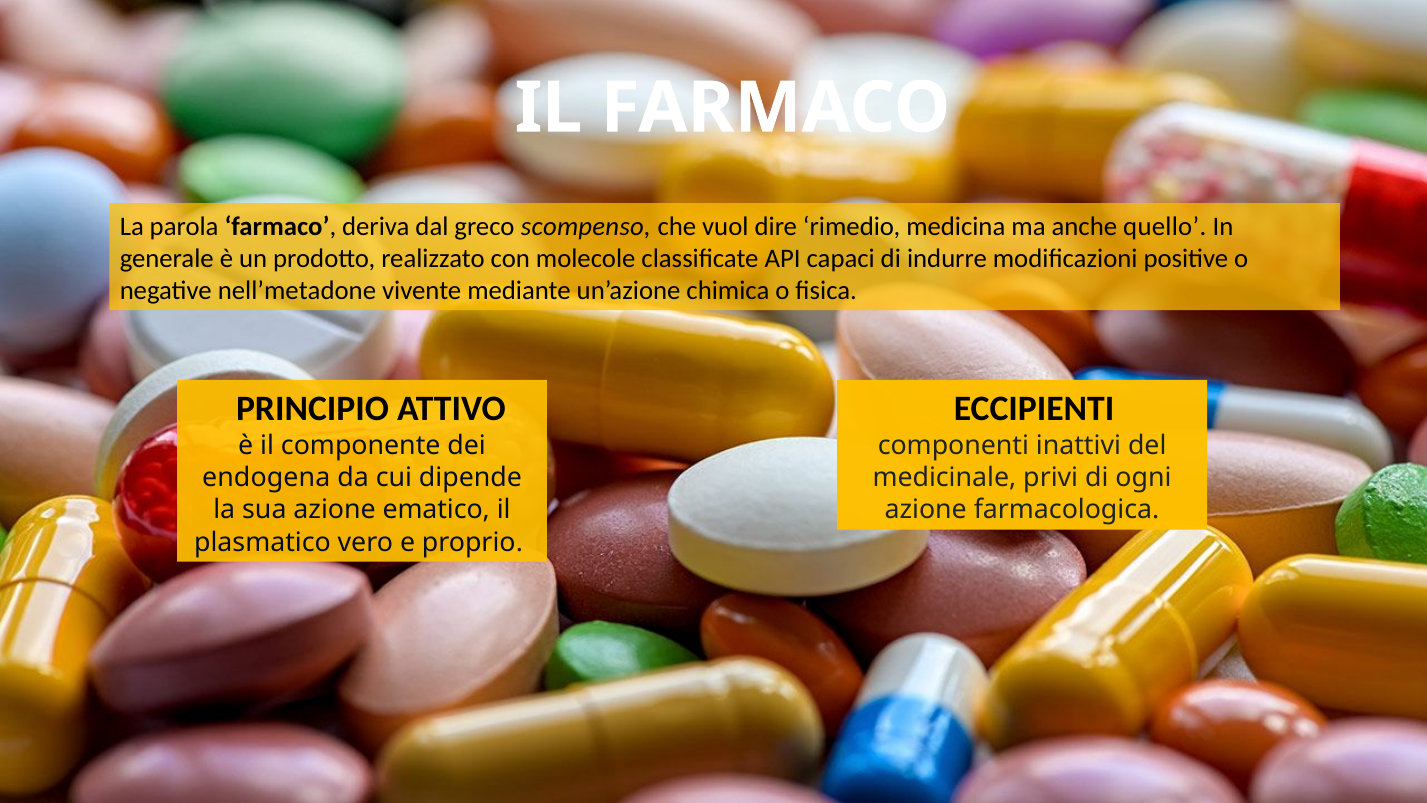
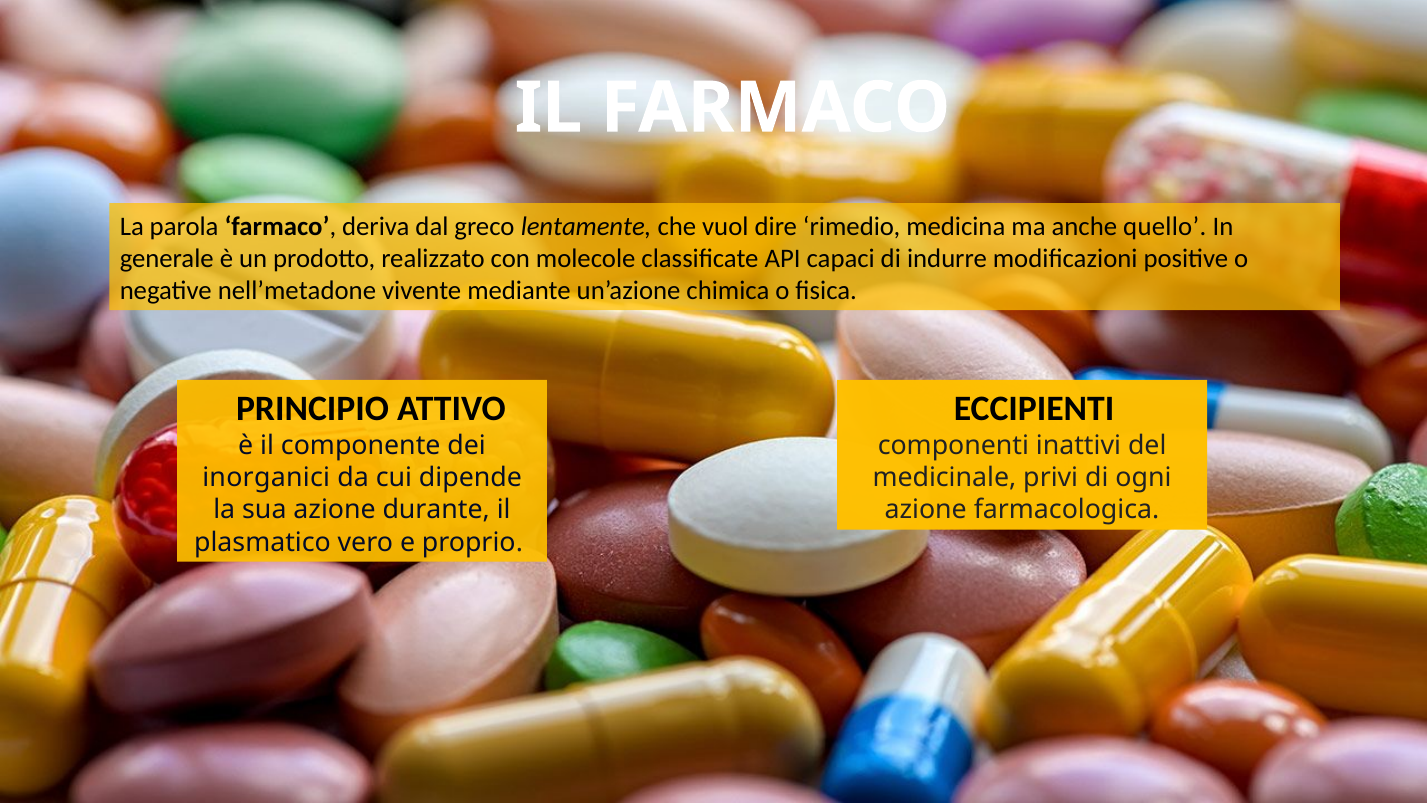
scompenso: scompenso -> lentamente
endogena: endogena -> inorganici
ematico: ematico -> durante
